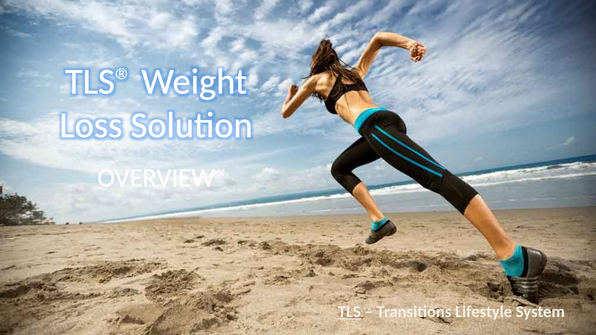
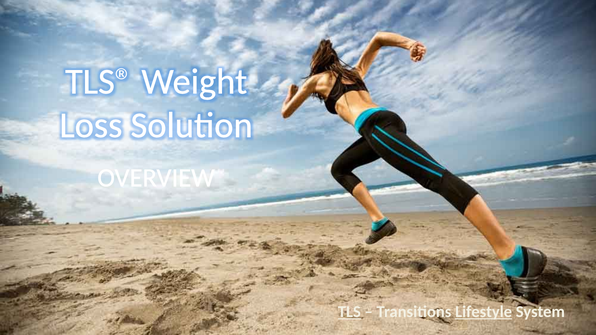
Lifestyle underline: none -> present
